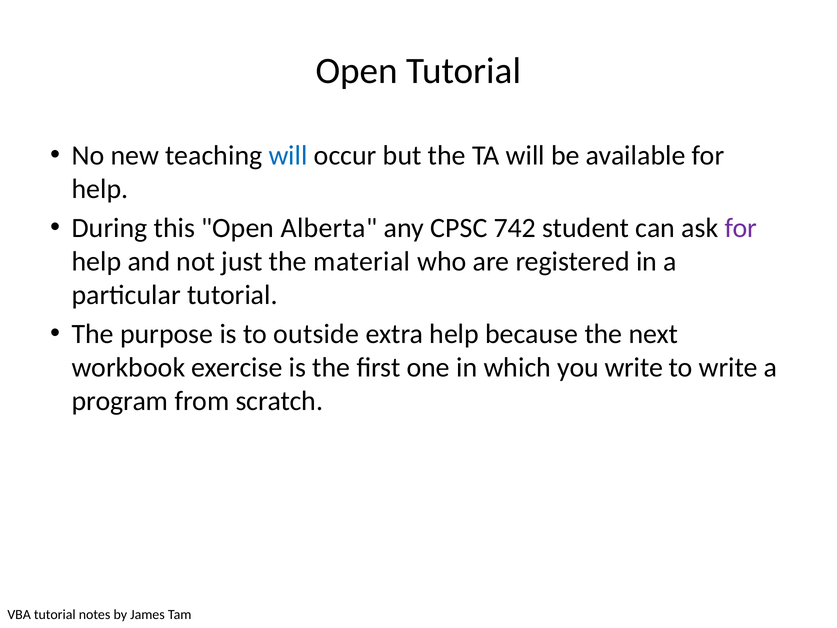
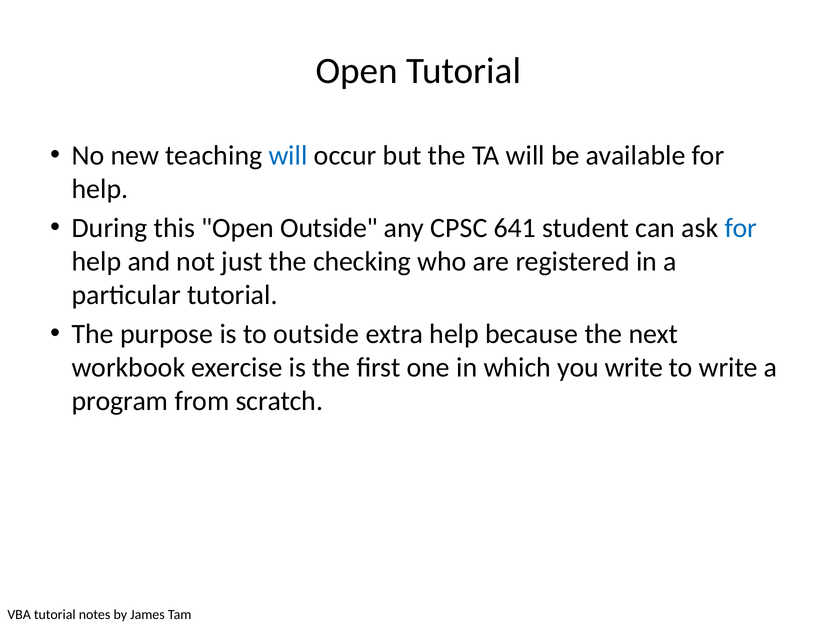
Open Alberta: Alberta -> Outside
742: 742 -> 641
for at (741, 228) colour: purple -> blue
material: material -> checking
